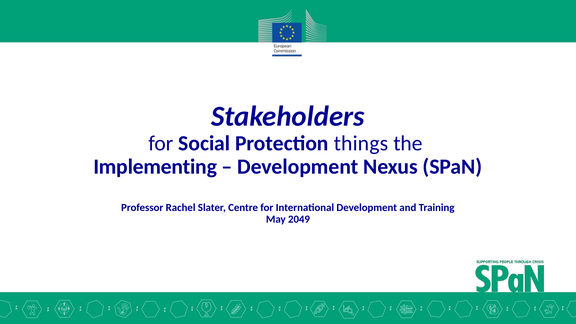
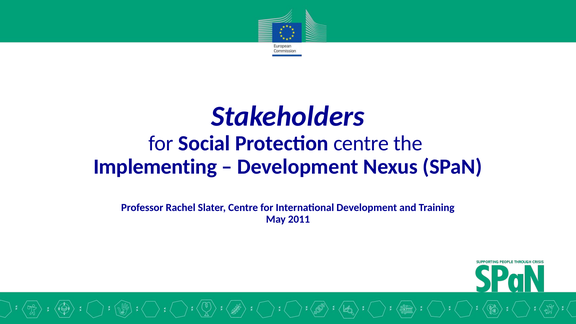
Protection things: things -> centre
2049: 2049 -> 2011
